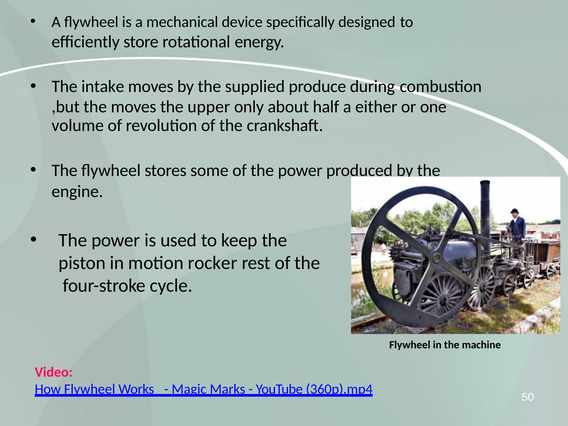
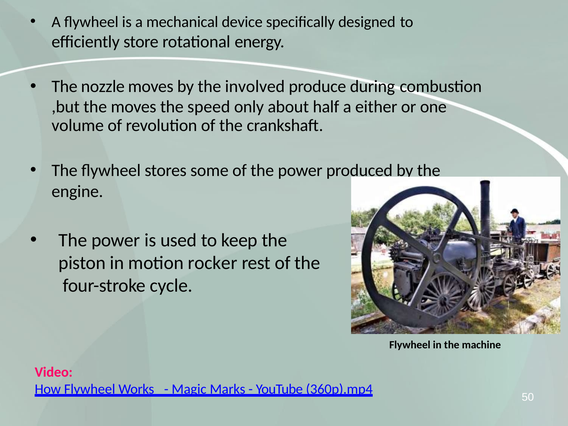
intake: intake -> nozzle
supplied: supplied -> involved
upper: upper -> speed
